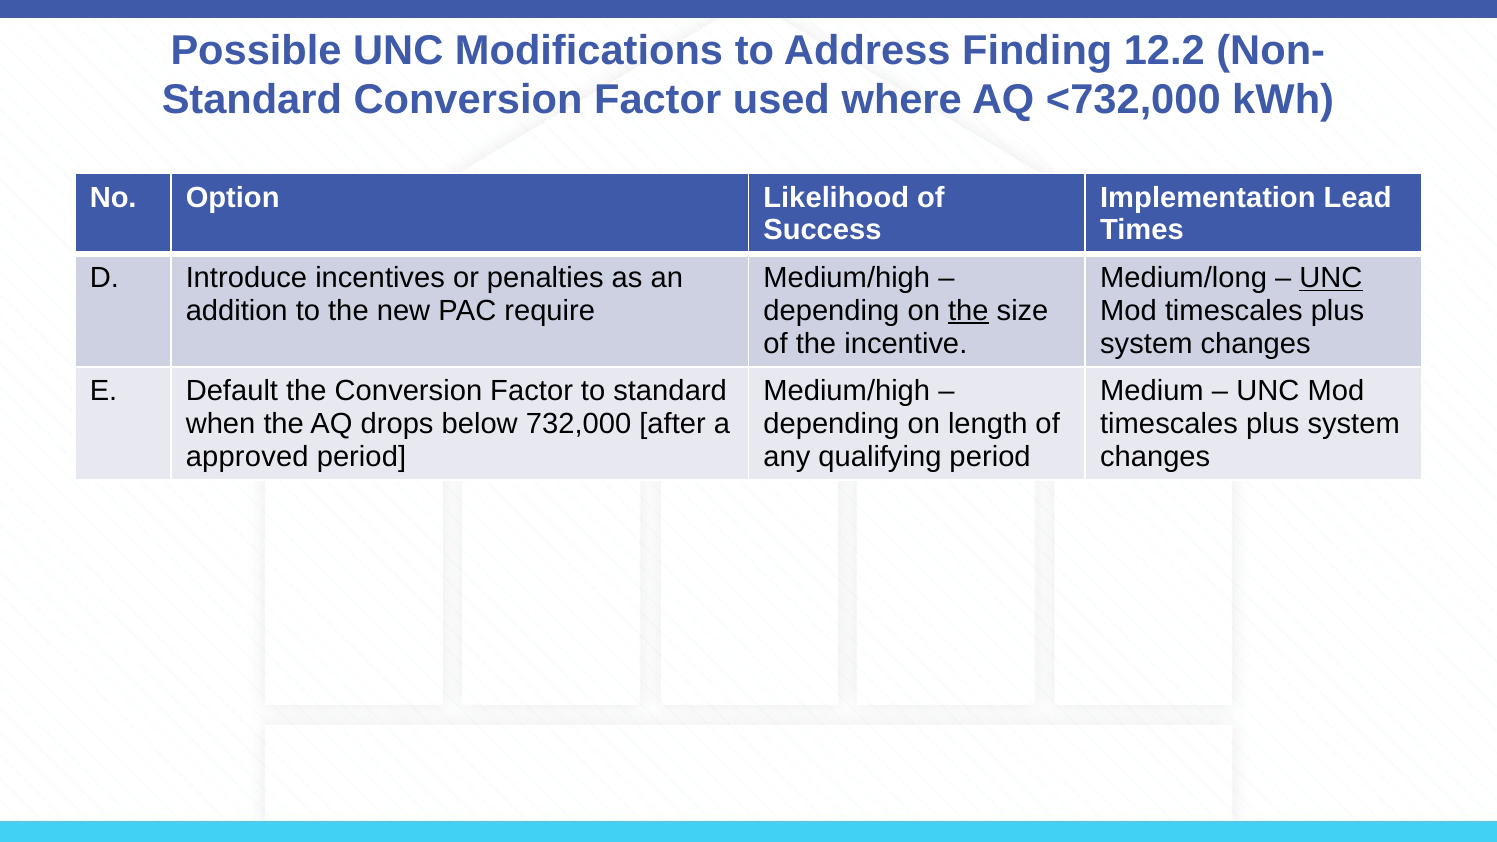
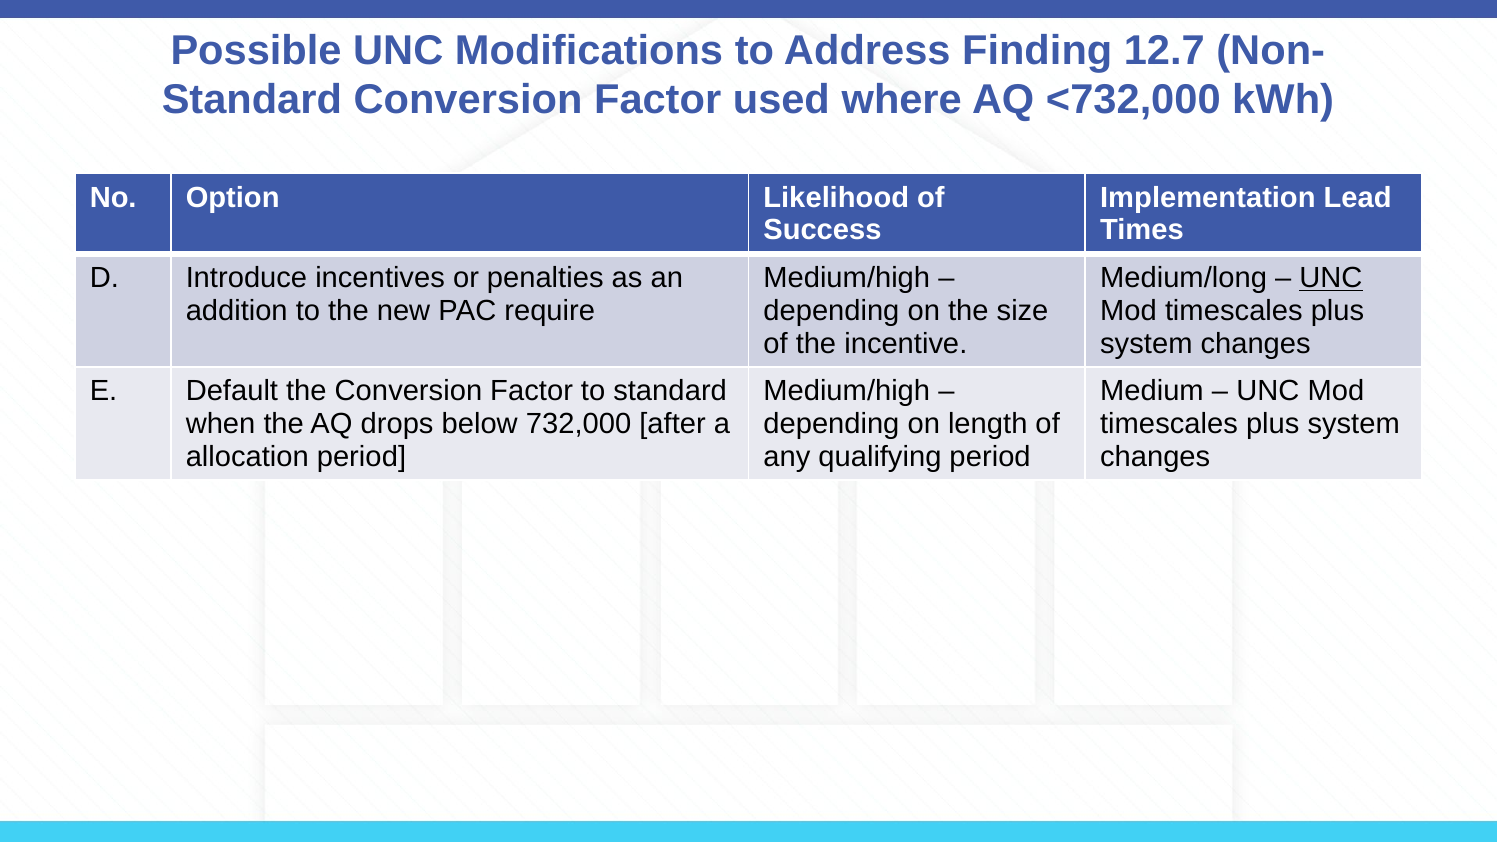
12.2: 12.2 -> 12.7
the at (968, 311) underline: present -> none
approved: approved -> allocation
